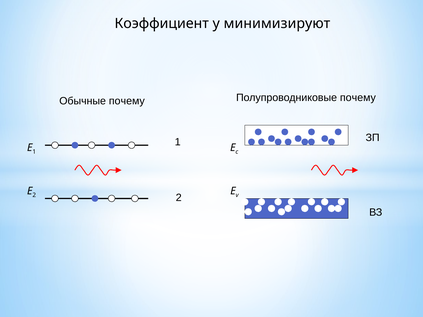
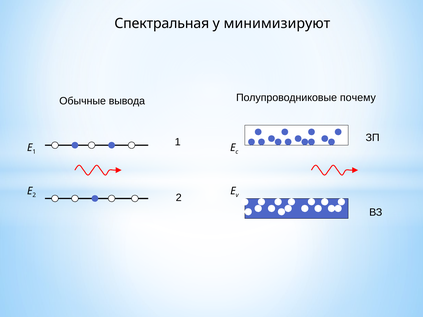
Коэффициент: Коэффициент -> Спектральная
Обычные почему: почему -> вывода
